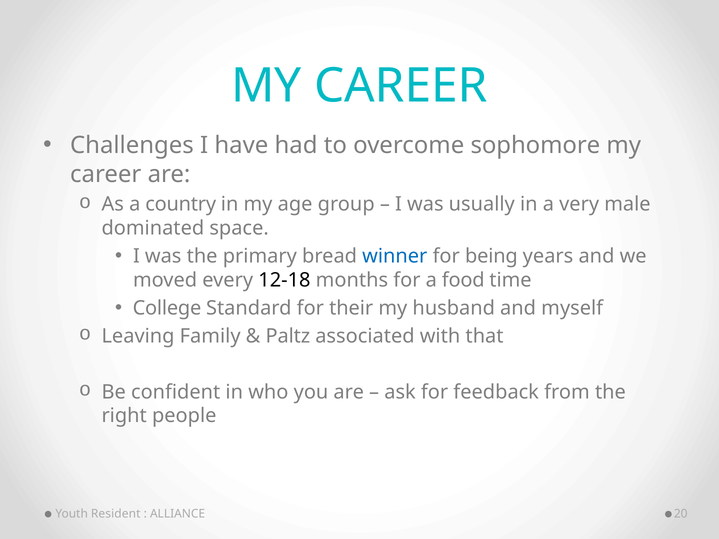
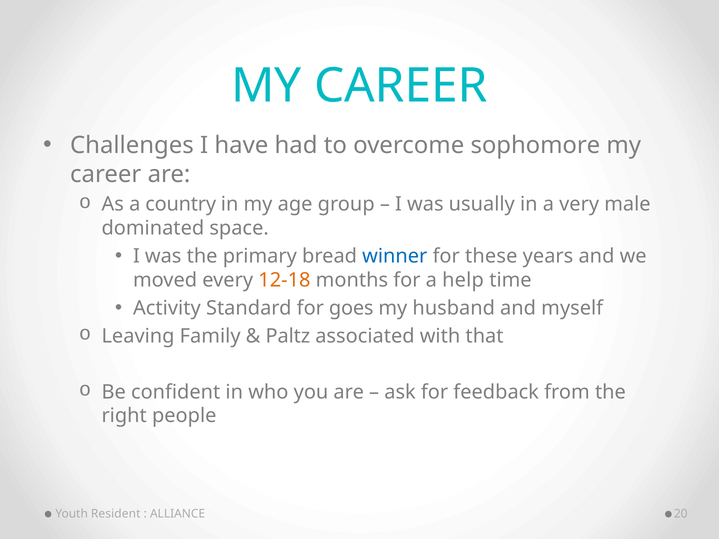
being: being -> these
12-18 colour: black -> orange
food: food -> help
College: College -> Activity
their: their -> goes
